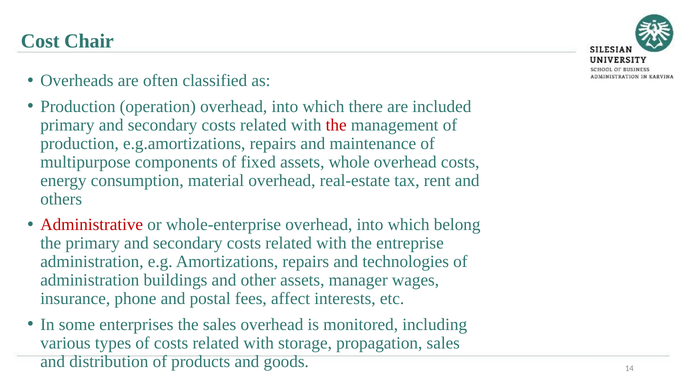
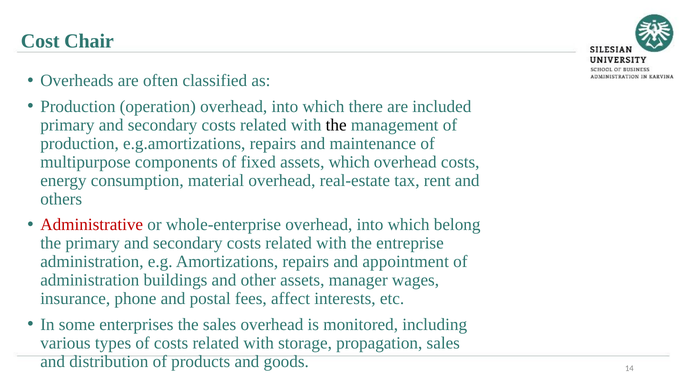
the at (336, 125) colour: red -> black
assets whole: whole -> which
technologies: technologies -> appointment
